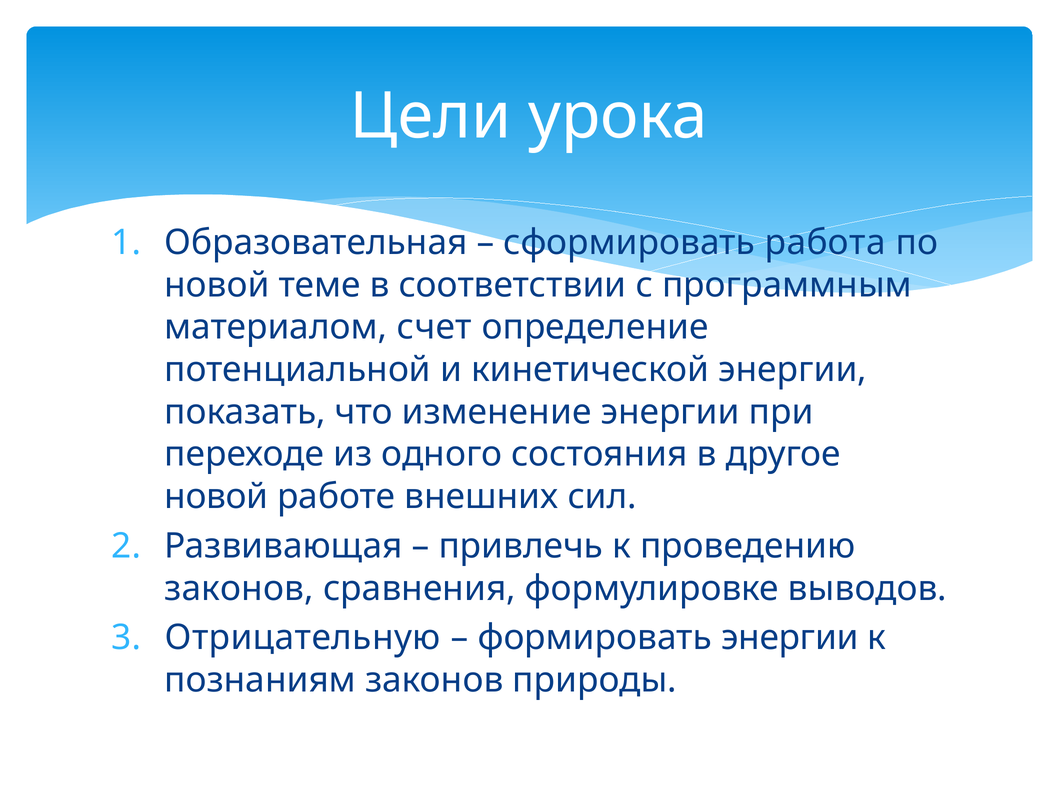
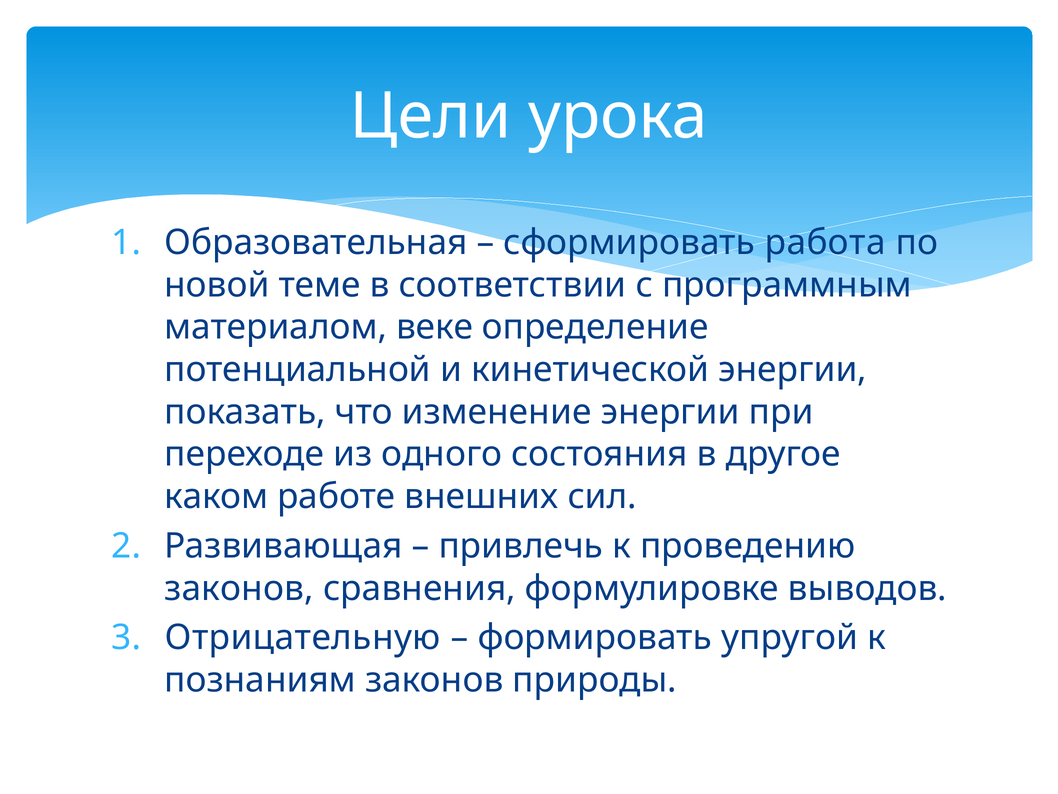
счет: счет -> веке
новой at (216, 496): новой -> каком
формировать энергии: энергии -> упругой
